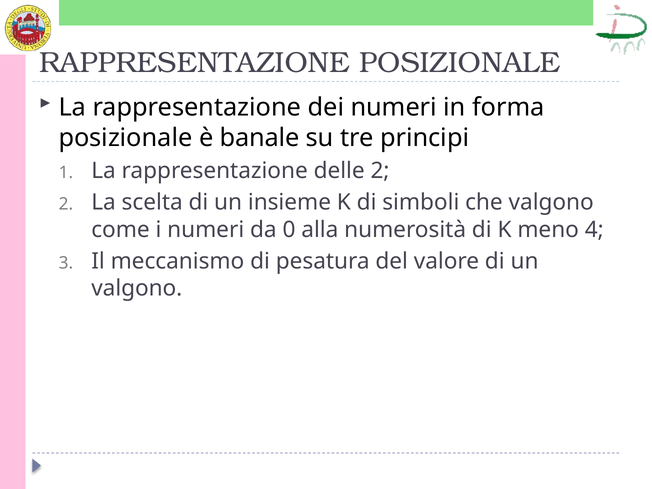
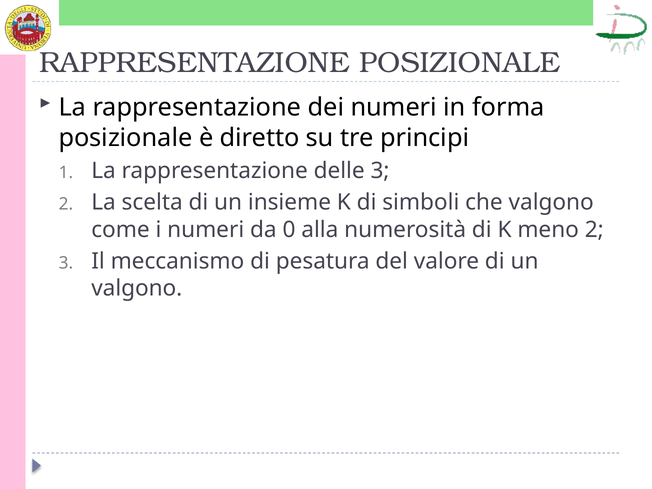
banale: banale -> diretto
delle 2: 2 -> 3
meno 4: 4 -> 2
